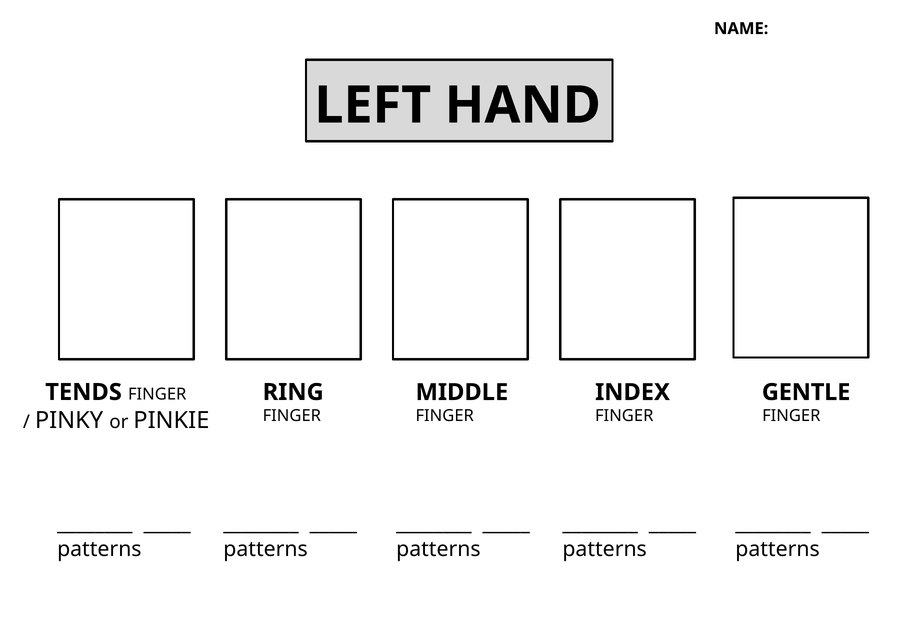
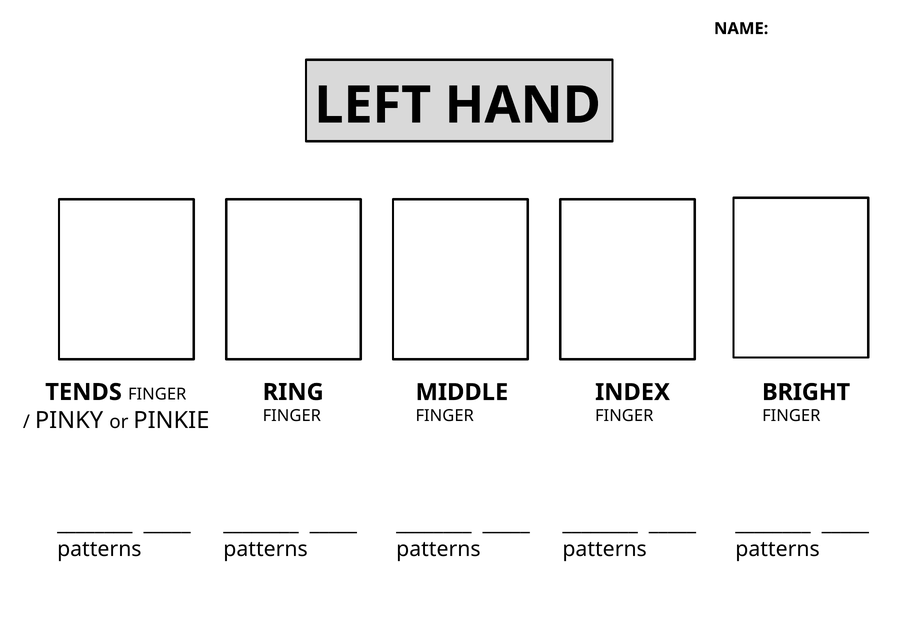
GENTLE: GENTLE -> BRIGHT
